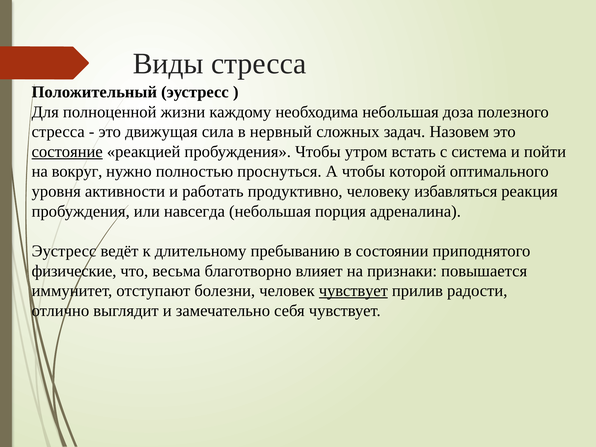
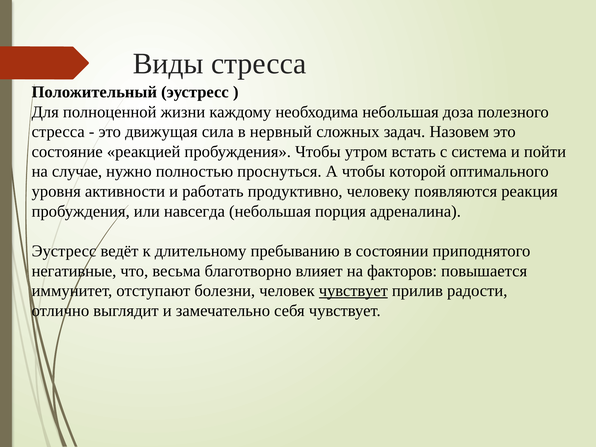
состояние underline: present -> none
вокруг: вокруг -> случае
избавляться: избавляться -> появляются
физические: физические -> негативные
признаки: признаки -> факторов
